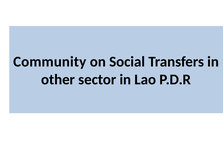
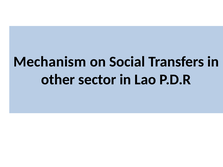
Community: Community -> Mechanism
